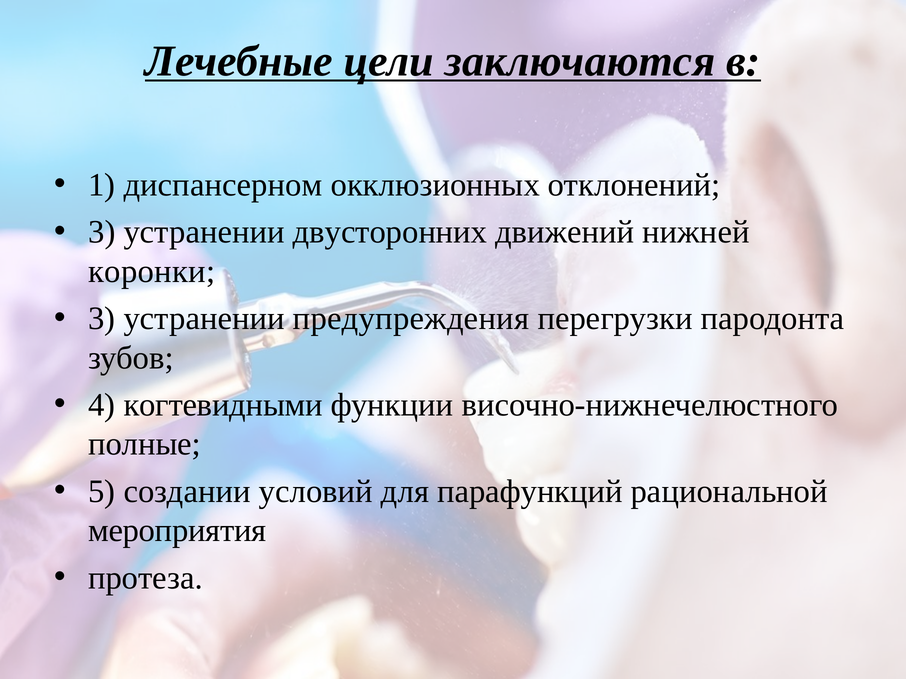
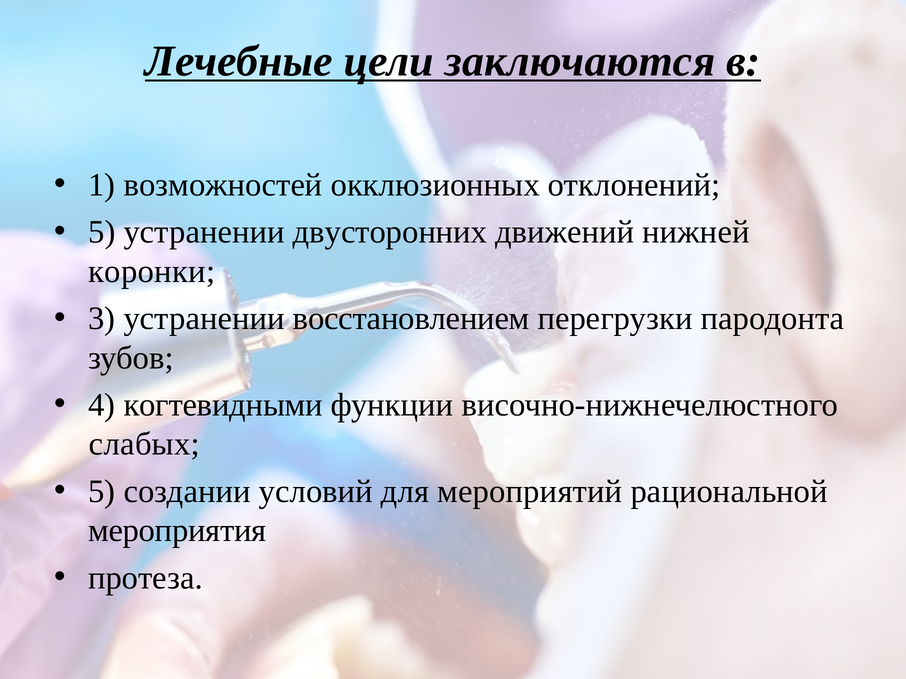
диспансерном: диспансерном -> возможностей
3 at (102, 232): 3 -> 5
предупреждения: предупреждения -> восстановлением
полные: полные -> слабых
парафункций: парафункций -> мероприятий
